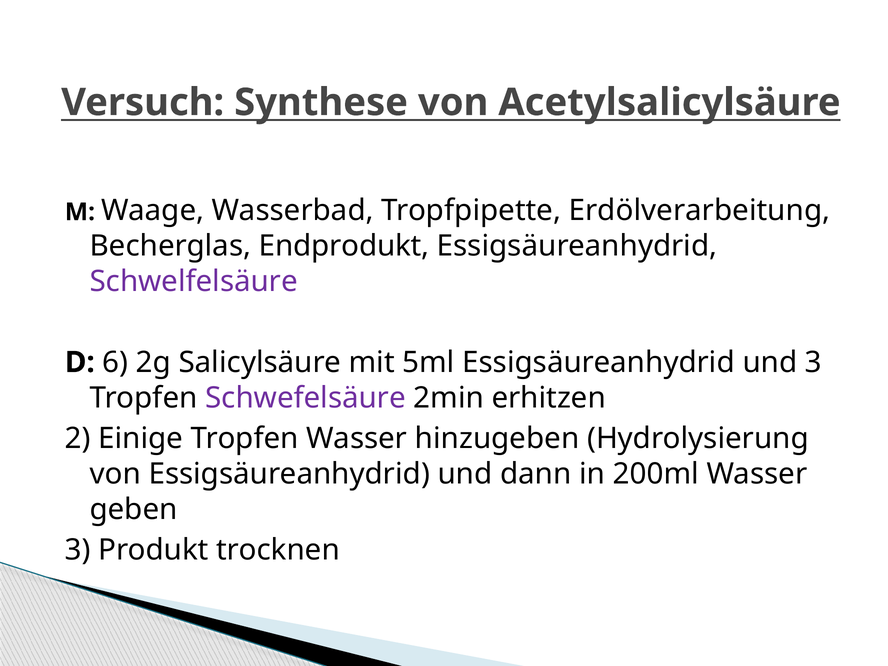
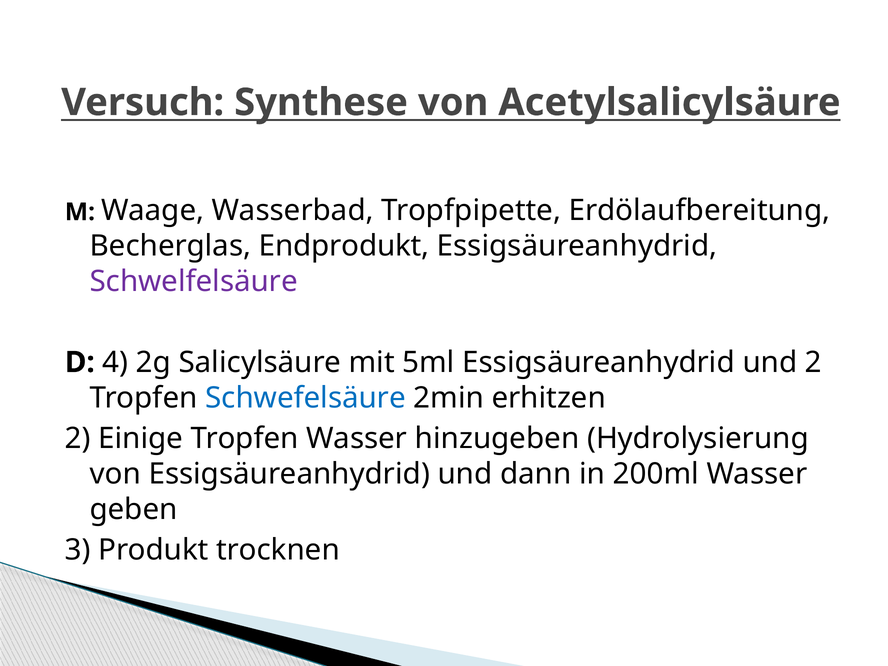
Erdölverarbeitung: Erdölverarbeitung -> Erdölaufbereitung
6: 6 -> 4
und 3: 3 -> 2
Schwefelsäure colour: purple -> blue
